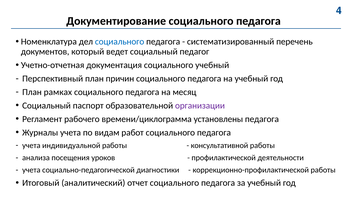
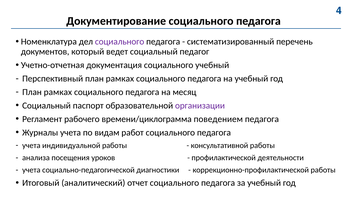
социального at (120, 42) colour: blue -> purple
Перспективный план причин: причин -> рамках
установлены: установлены -> поведением
